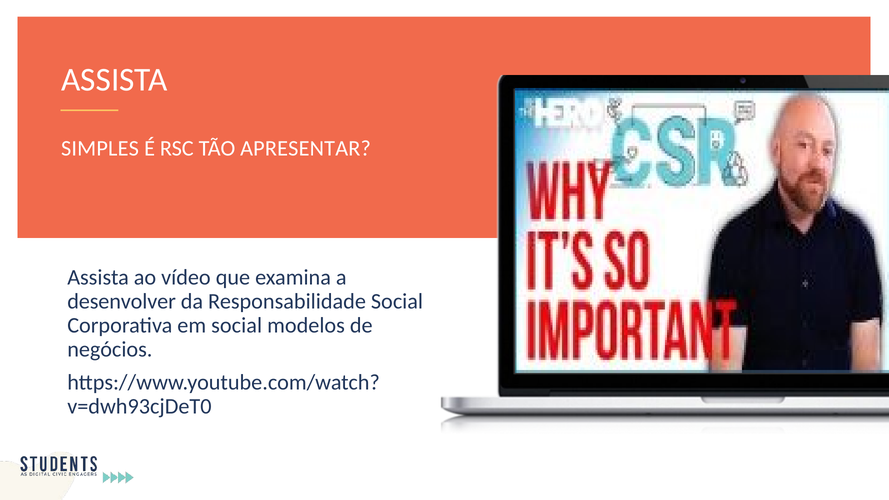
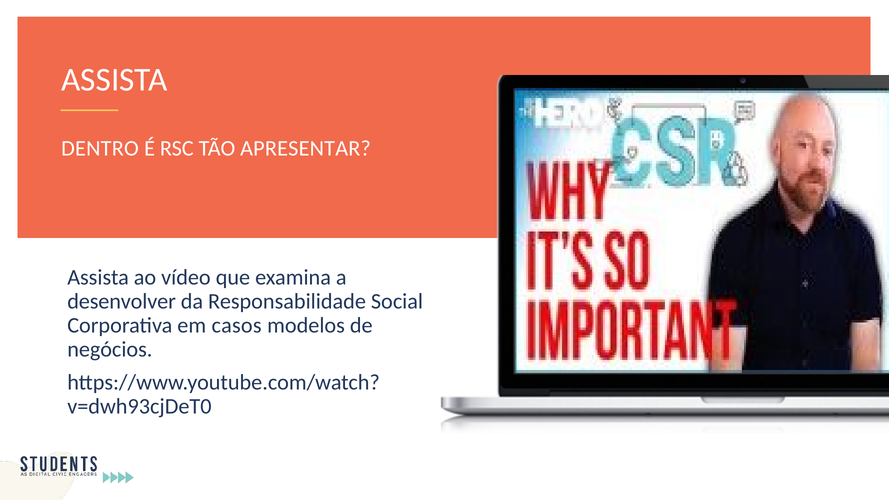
SIMPLES: SIMPLES -> DENTRO
em social: social -> casos
